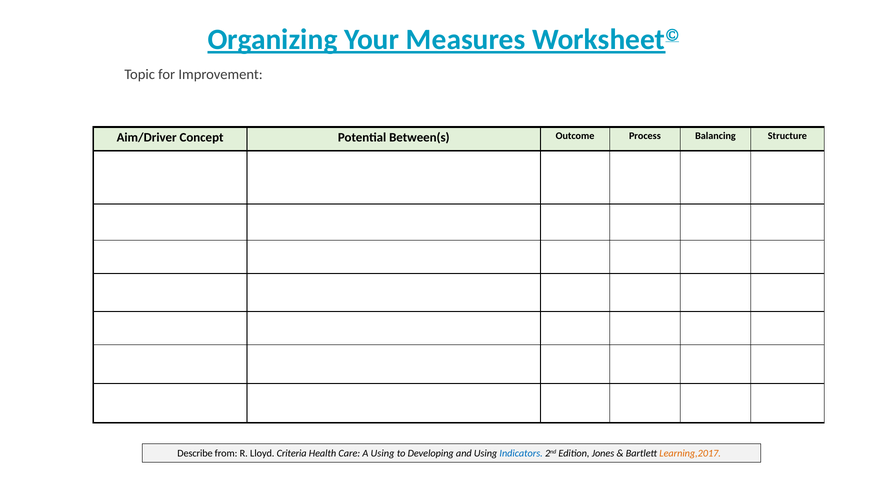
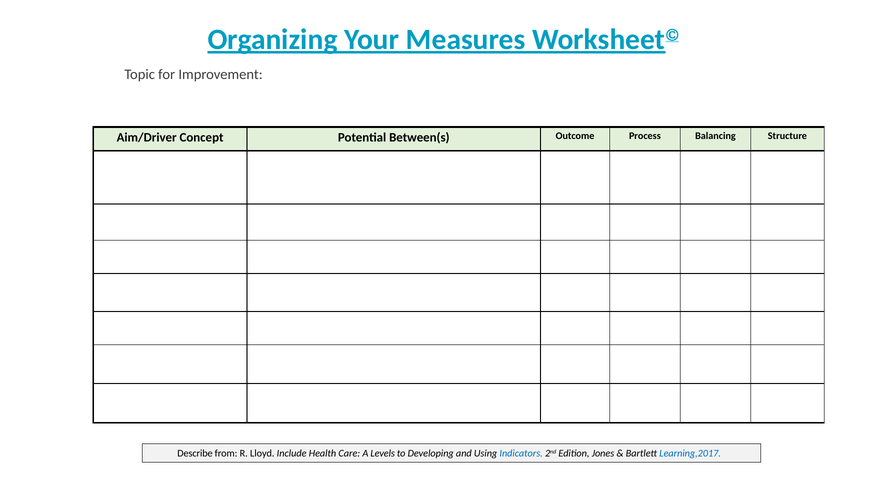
Criteria: Criteria -> Include
A Using: Using -> Levels
Learning,2017 colour: orange -> blue
